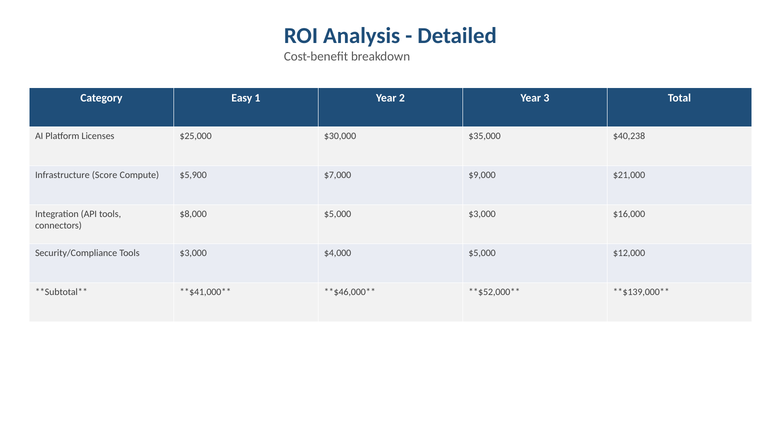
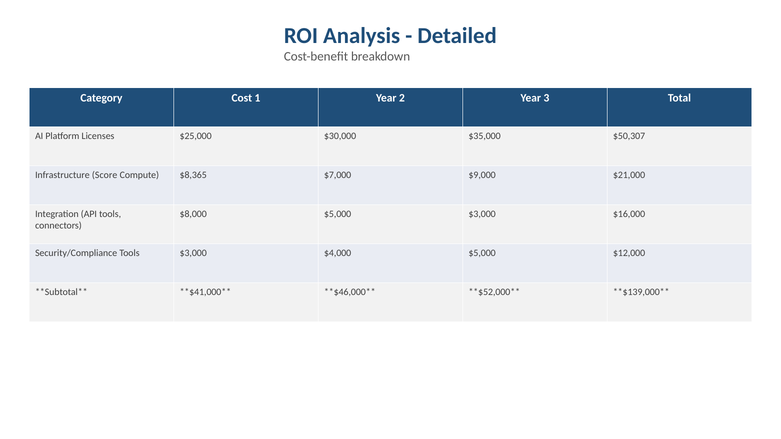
Easy: Easy -> Cost
$40,238: $40,238 -> $50,307
$5,900: $5,900 -> $8,365
